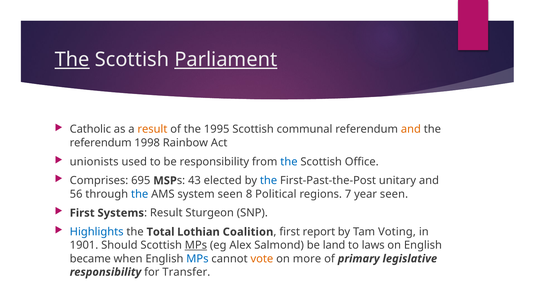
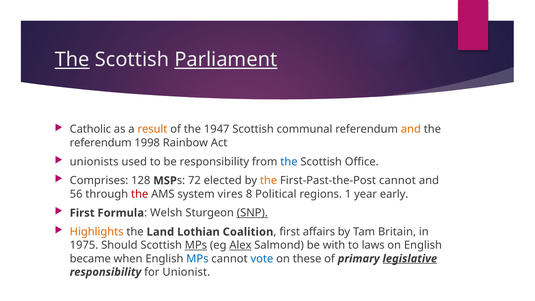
1995: 1995 -> 1947
695: 695 -> 128
43: 43 -> 72
the at (269, 181) colour: blue -> orange
First-Past-the-Post unitary: unitary -> cannot
the at (140, 194) colour: blue -> red
system seen: seen -> vires
7: 7 -> 1
year seen: seen -> early
Systems: Systems -> Formula
Result at (166, 213): Result -> Welsh
SNP underline: none -> present
Highlights colour: blue -> orange
Total: Total -> Land
report: report -> affairs
Voting: Voting -> Britain
1901: 1901 -> 1975
Alex underline: none -> present
land: land -> with
vote colour: orange -> blue
more: more -> these
legislative underline: none -> present
Transfer: Transfer -> Unionist
